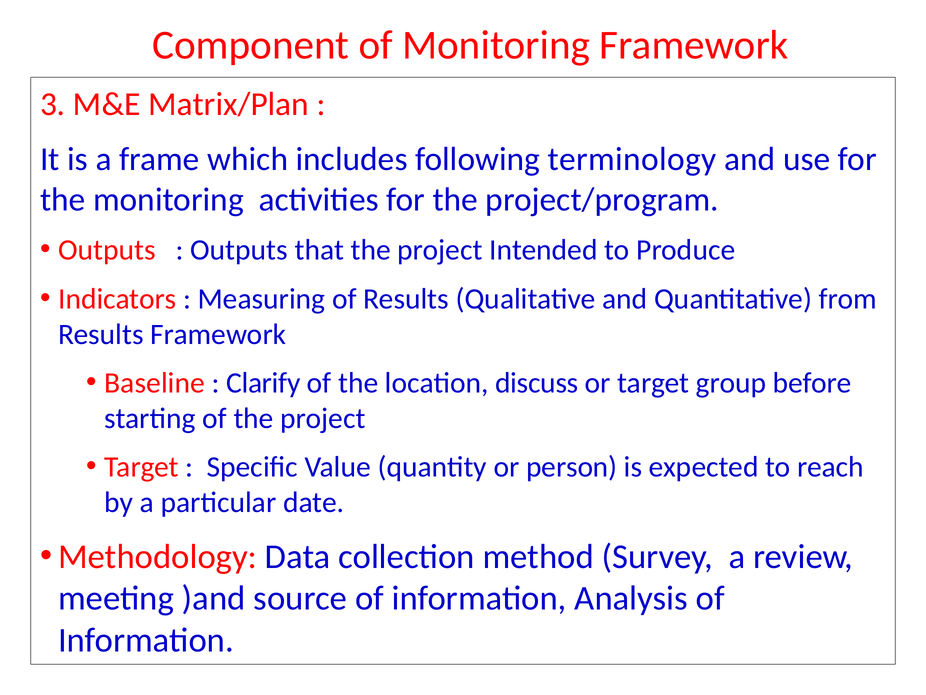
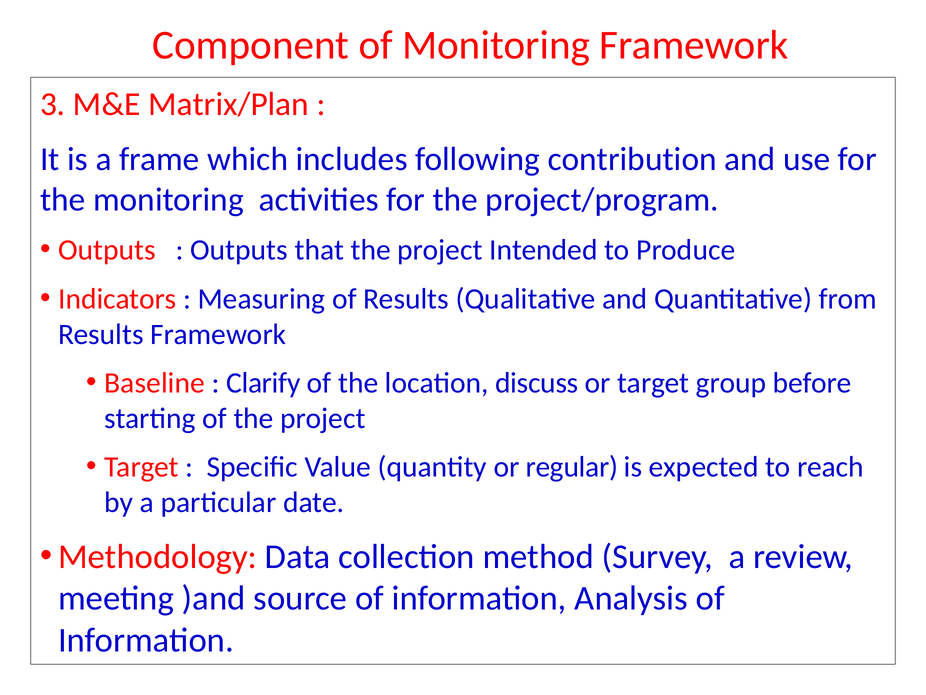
terminology: terminology -> contribution
person: person -> regular
